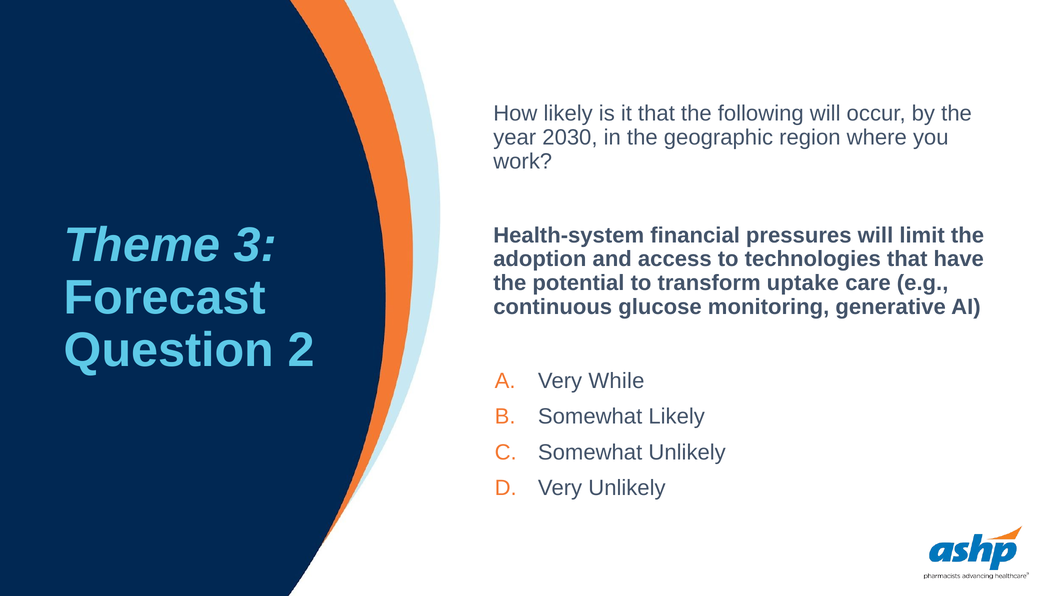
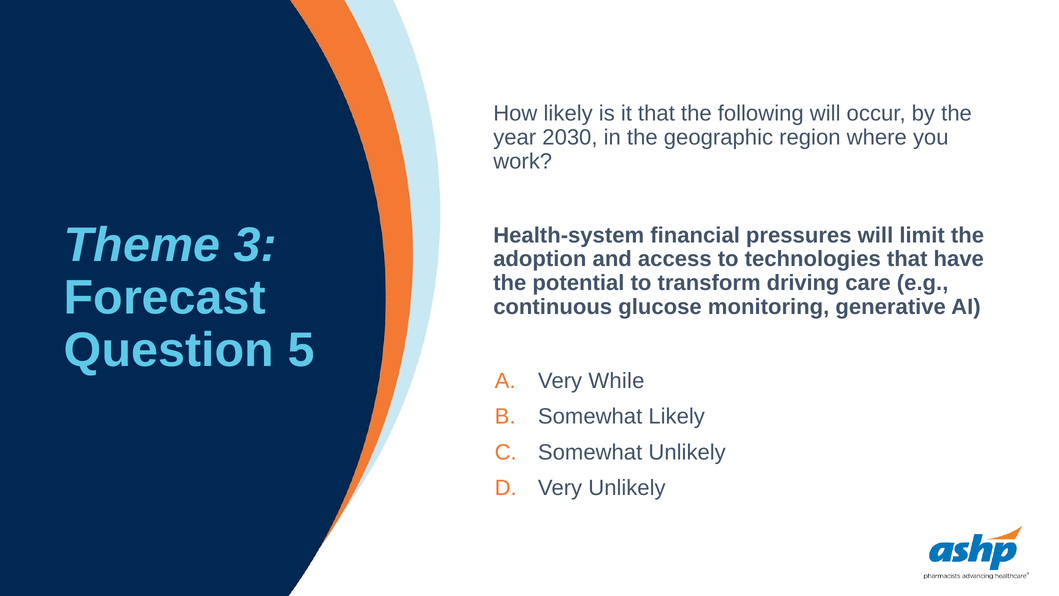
uptake: uptake -> driving
2: 2 -> 5
